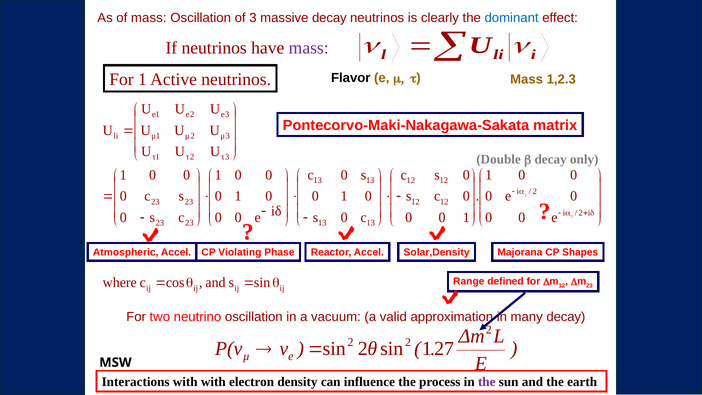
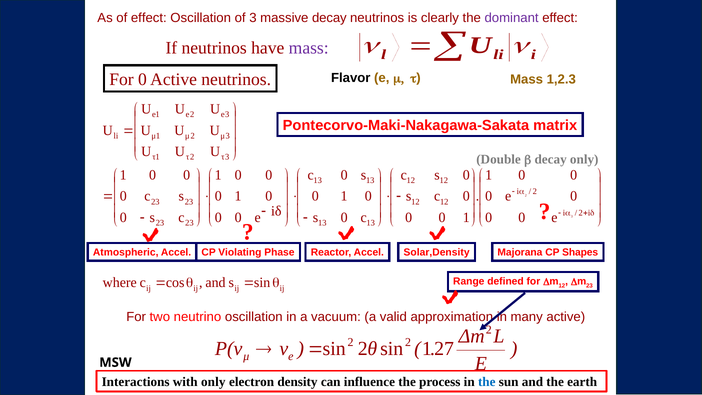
of mass: mass -> effect
dominant colour: blue -> purple
For 1: 1 -> 0
decay at (566, 317): decay -> active
with with: with -> only
the at (487, 382) colour: purple -> blue
